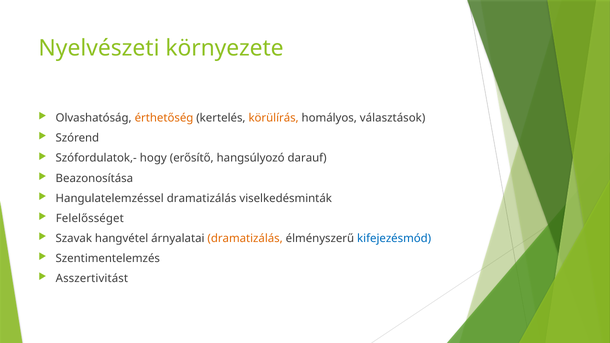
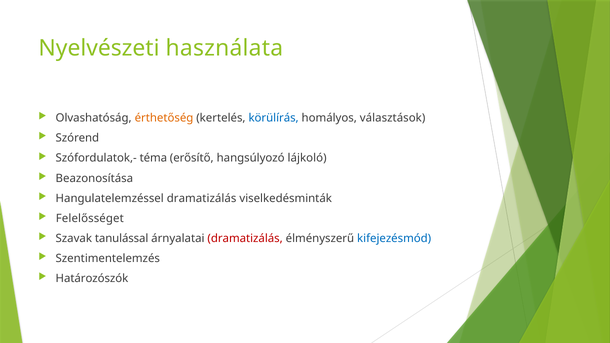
környezete: környezete -> használata
körülírás colour: orange -> blue
hogy: hogy -> téma
darauf: darauf -> lájkoló
hangvétel: hangvétel -> tanulással
dramatizálás at (245, 239) colour: orange -> red
Asszertivitást: Asszertivitást -> Határozószók
